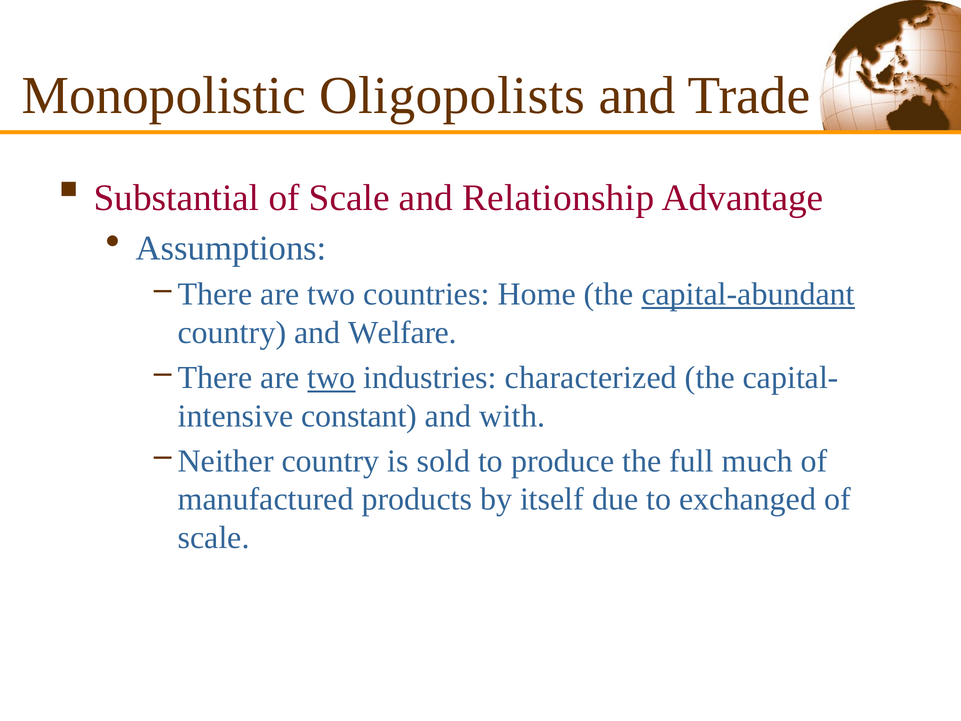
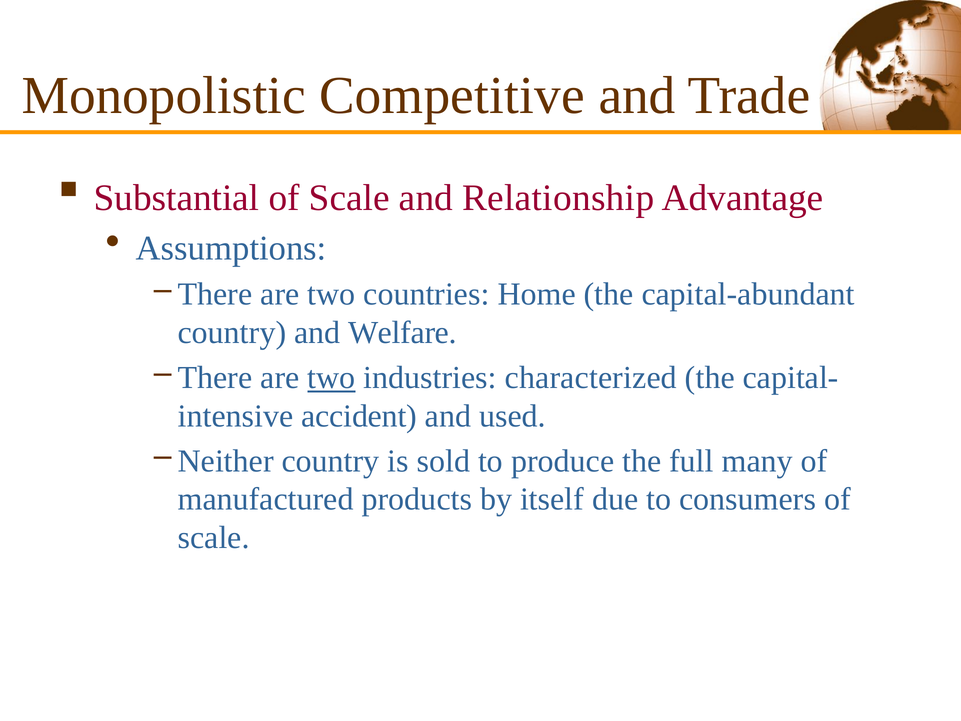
Oligopolists: Oligopolists -> Competitive
capital-abundant underline: present -> none
constant: constant -> accident
with: with -> used
much: much -> many
exchanged: exchanged -> consumers
